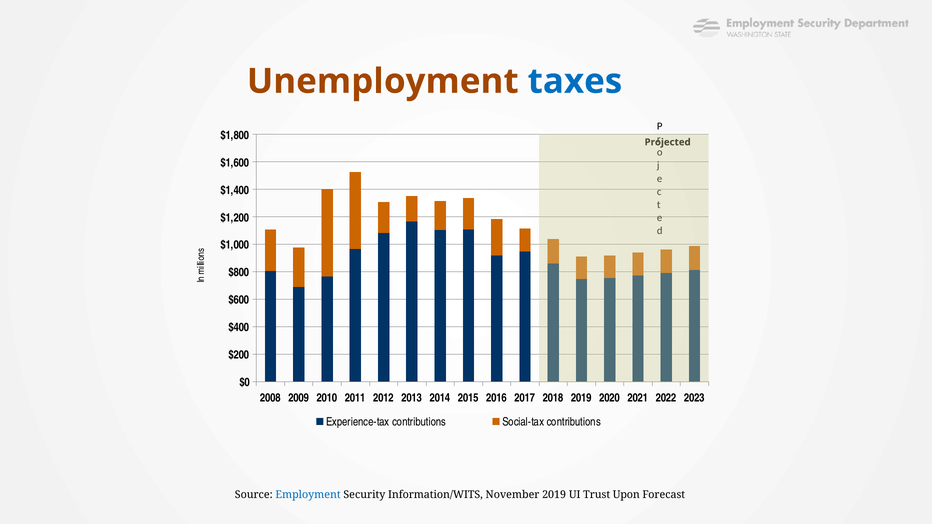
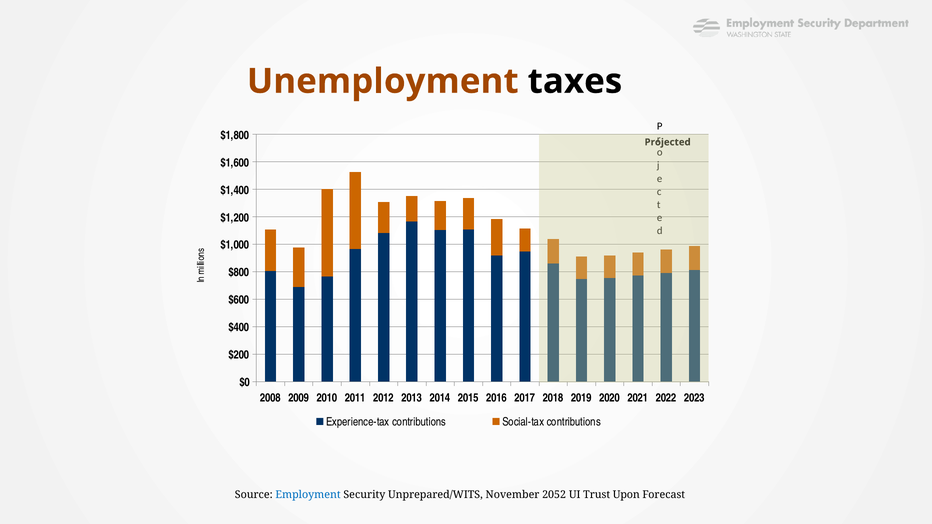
taxes colour: blue -> black
Information/WITS: Information/WITS -> Unprepared/WITS
November 2019: 2019 -> 2052
